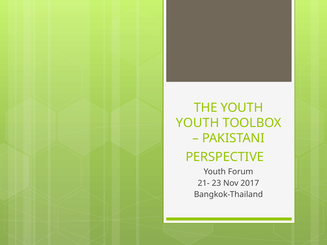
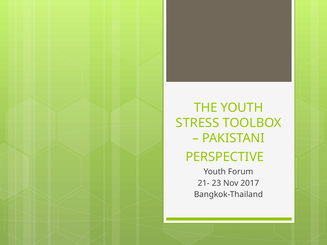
YOUTH at (197, 123): YOUTH -> STRESS
